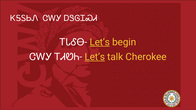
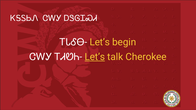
Let’s at (100, 42) underline: present -> none
